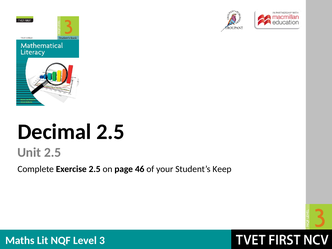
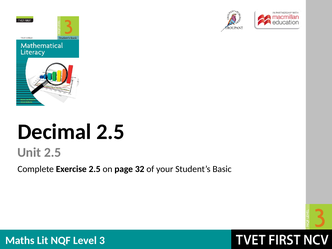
46: 46 -> 32
Keep: Keep -> Basic
